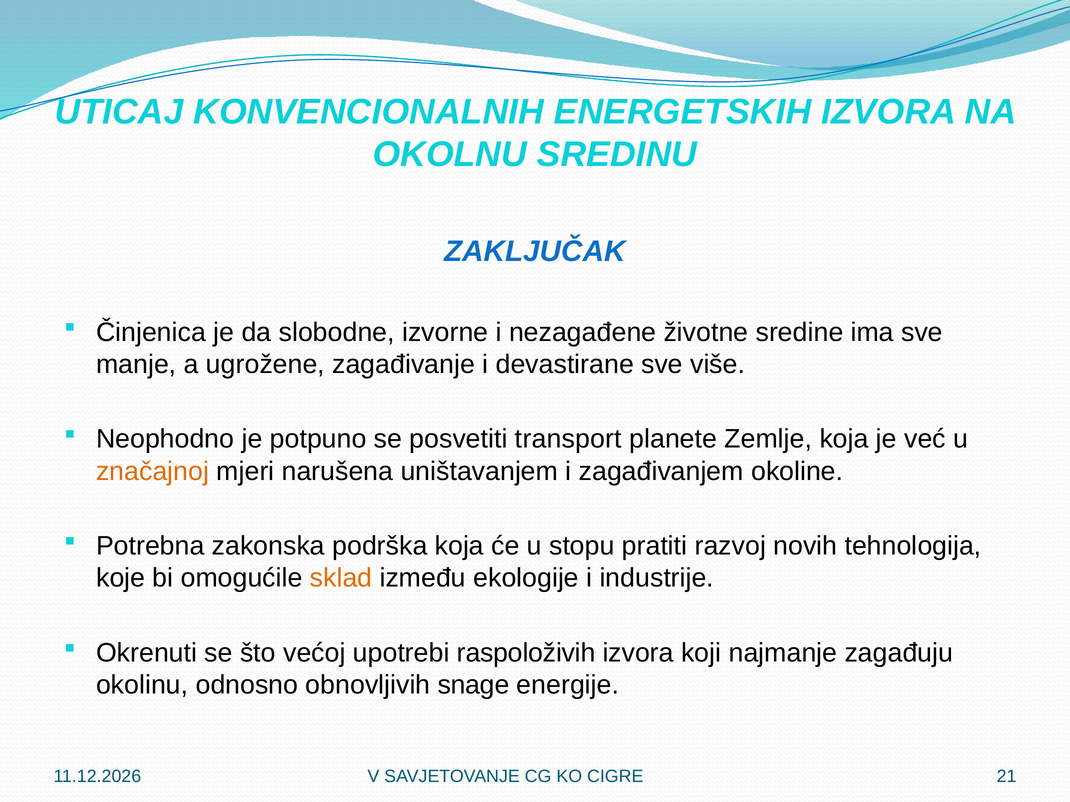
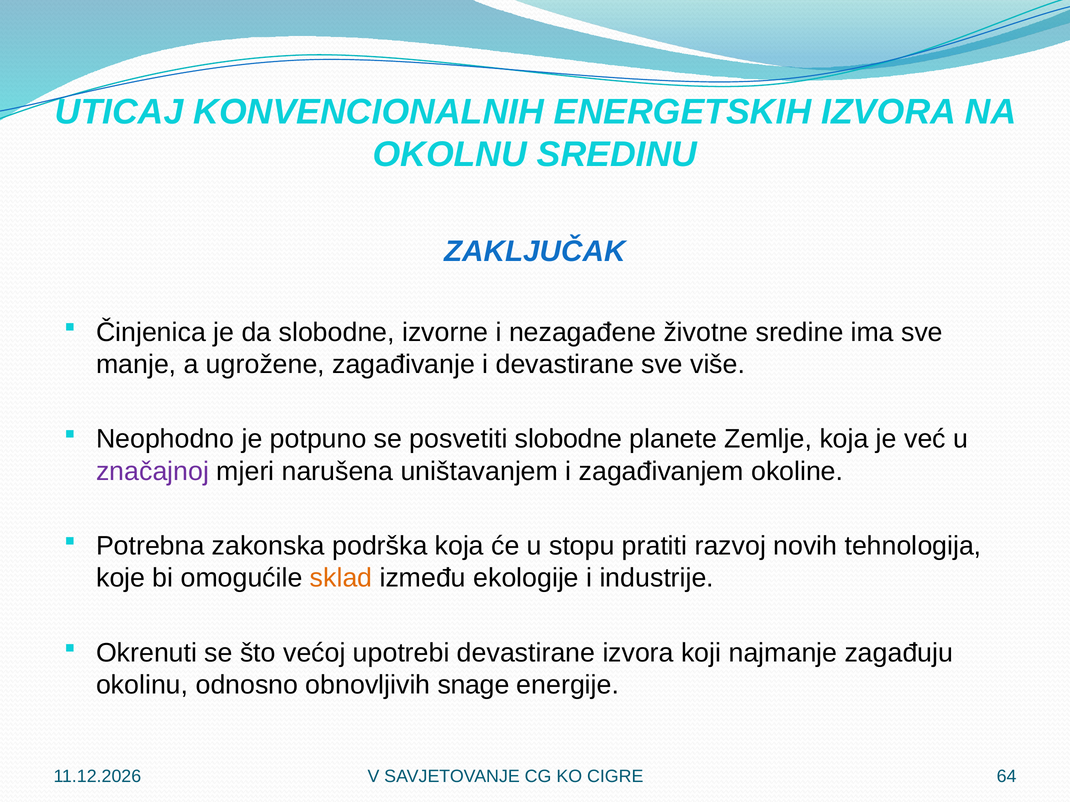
posvetiti transport: transport -> slobodne
značajnoj colour: orange -> purple
upotrebi raspoloživih: raspoloživih -> devastirane
21: 21 -> 64
